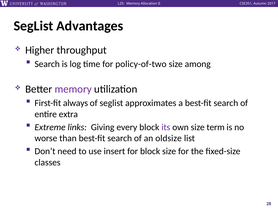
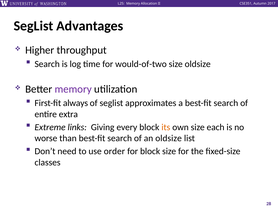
policy-of-two: policy-of-two -> would-of-two
size among: among -> oldsize
its colour: purple -> orange
term: term -> each
insert: insert -> order
